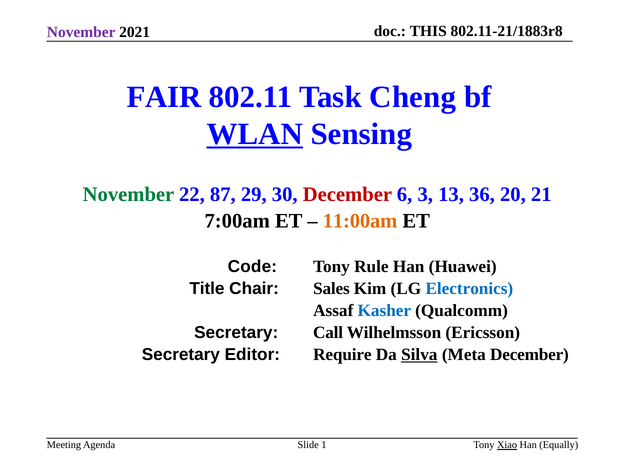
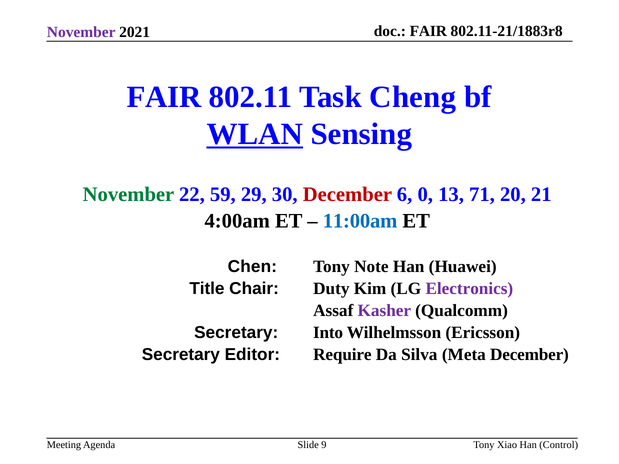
THIS at (428, 31): THIS -> FAIR
87: 87 -> 59
3: 3 -> 0
36: 36 -> 71
7:00am: 7:00am -> 4:00am
11:00am colour: orange -> blue
Code: Code -> Chen
Rule: Rule -> Note
Sales: Sales -> Duty
Electronics colour: blue -> purple
Kasher colour: blue -> purple
Call: Call -> Into
Silva underline: present -> none
1: 1 -> 9
Xiao underline: present -> none
Equally: Equally -> Control
